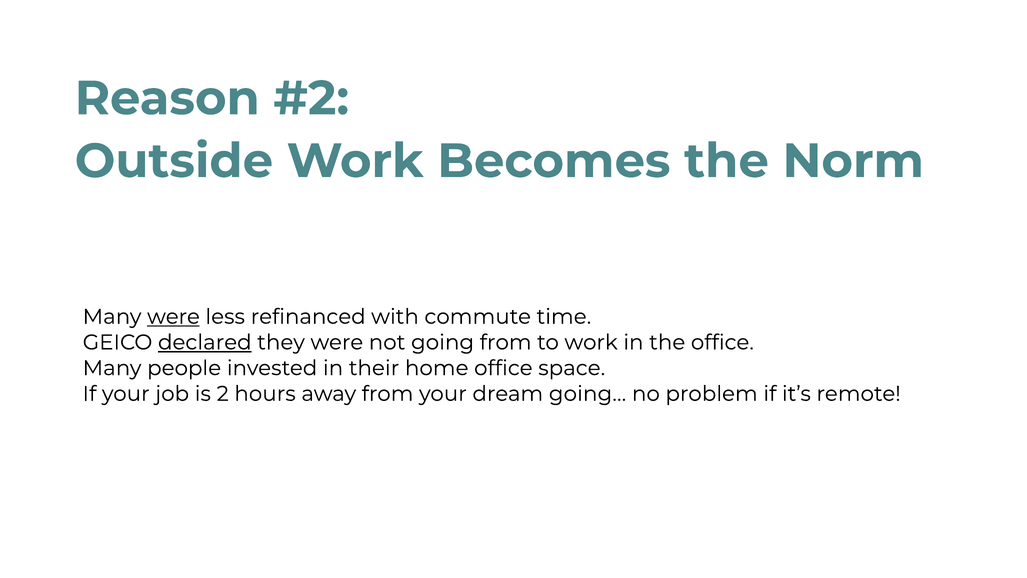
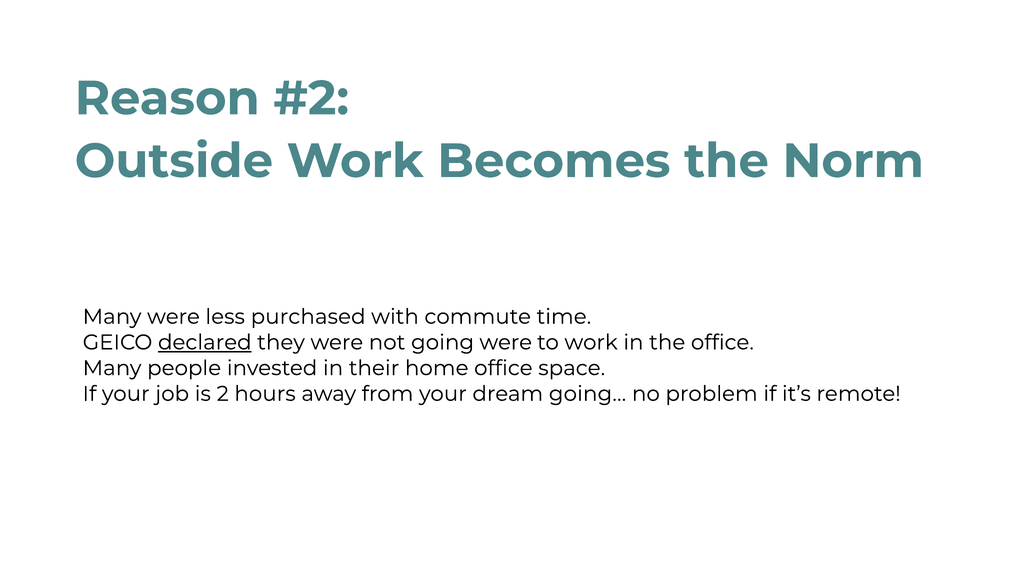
were at (173, 317) underline: present -> none
refinanced: refinanced -> purchased
going from: from -> were
